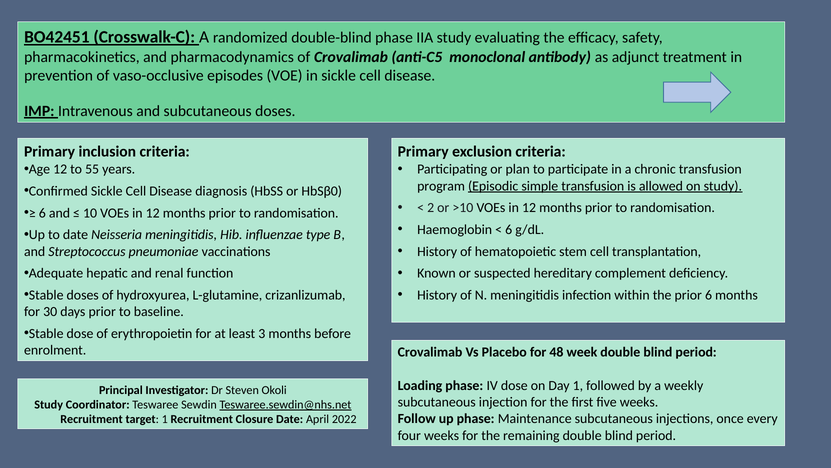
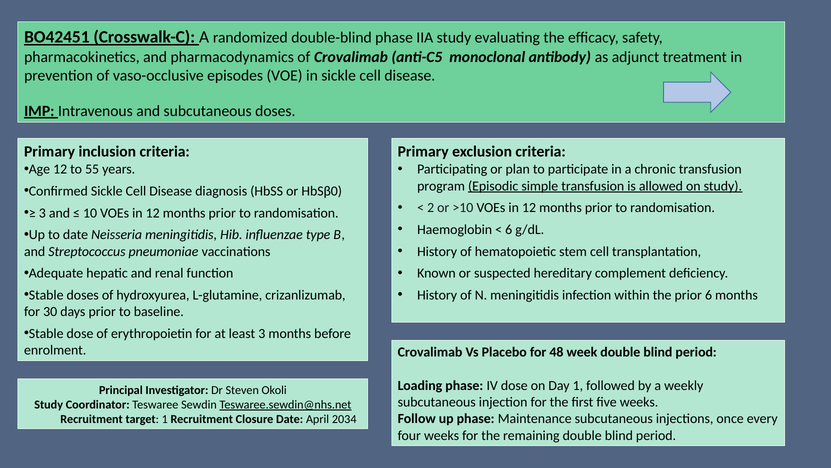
6 at (42, 213): 6 -> 3
2022: 2022 -> 2034
